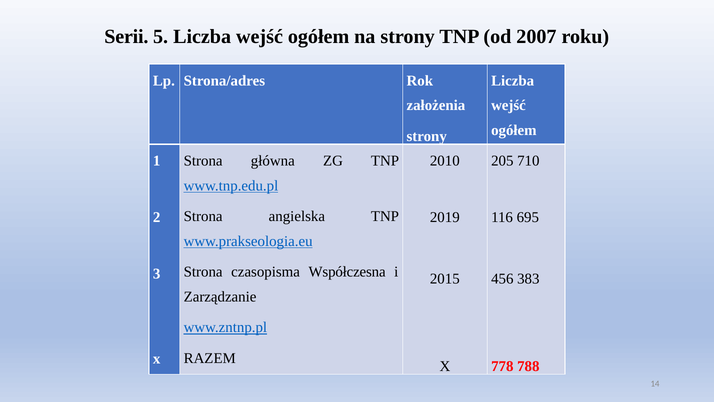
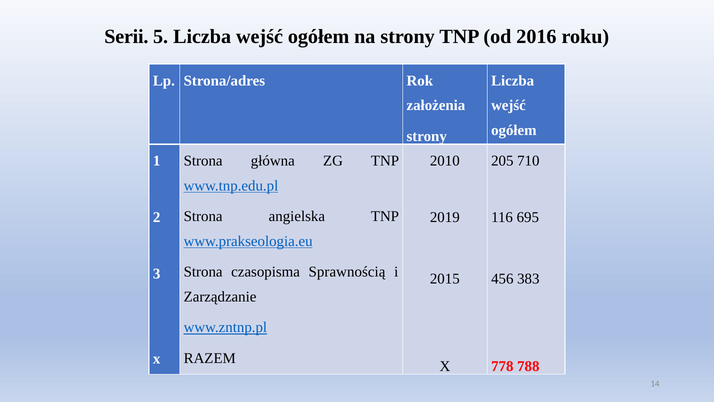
2007: 2007 -> 2016
Współczesna: Współczesna -> Sprawnością
